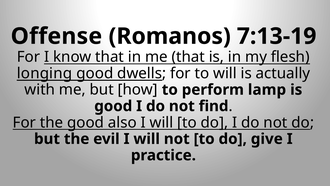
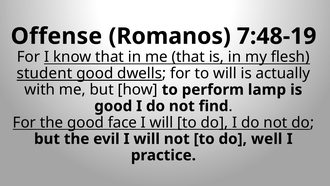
7:13-19: 7:13-19 -> 7:48-19
longing: longing -> student
also: also -> face
give: give -> well
